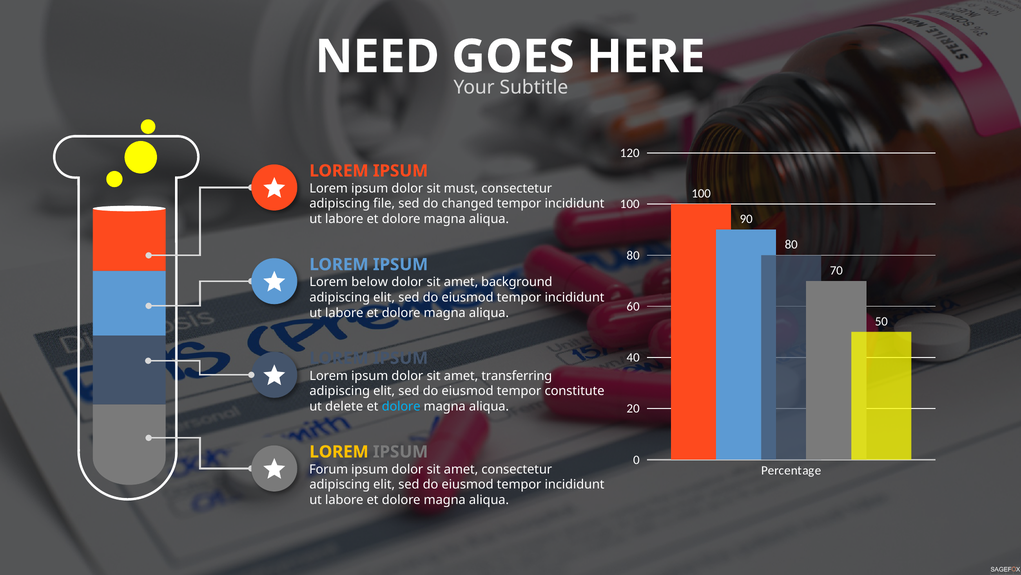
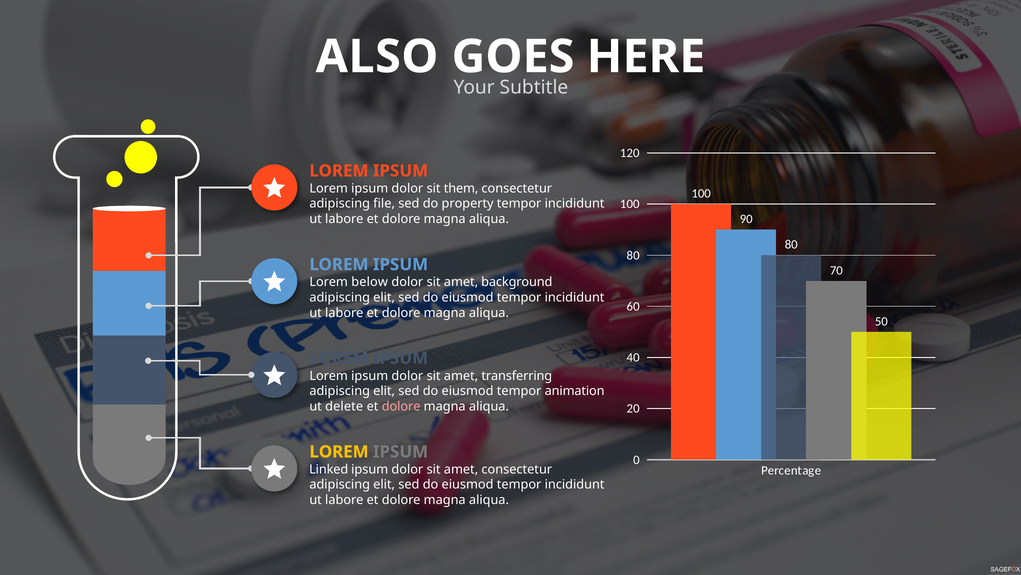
NEED: NEED -> ALSO
must: must -> them
changed: changed -> property
constitute: constitute -> animation
dolore at (401, 406) colour: light blue -> pink
Forum: Forum -> Linked
